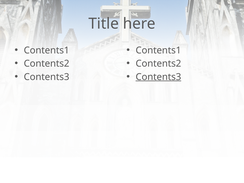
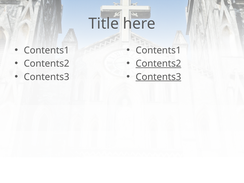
Contents2 at (158, 64) underline: none -> present
